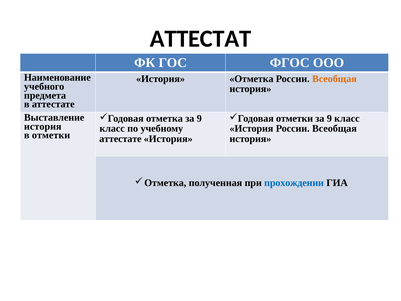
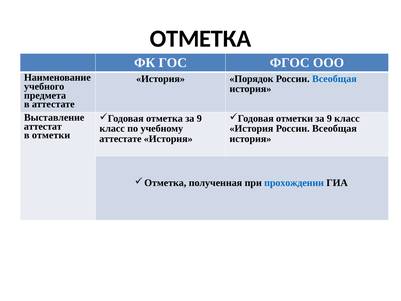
АТТЕСТАТ at (201, 39): АТТЕСТАТ -> ОТМЕТКА
История Отметка: Отметка -> Порядок
Всеобщая at (334, 79) colour: orange -> blue
история at (43, 126): история -> аттестат
